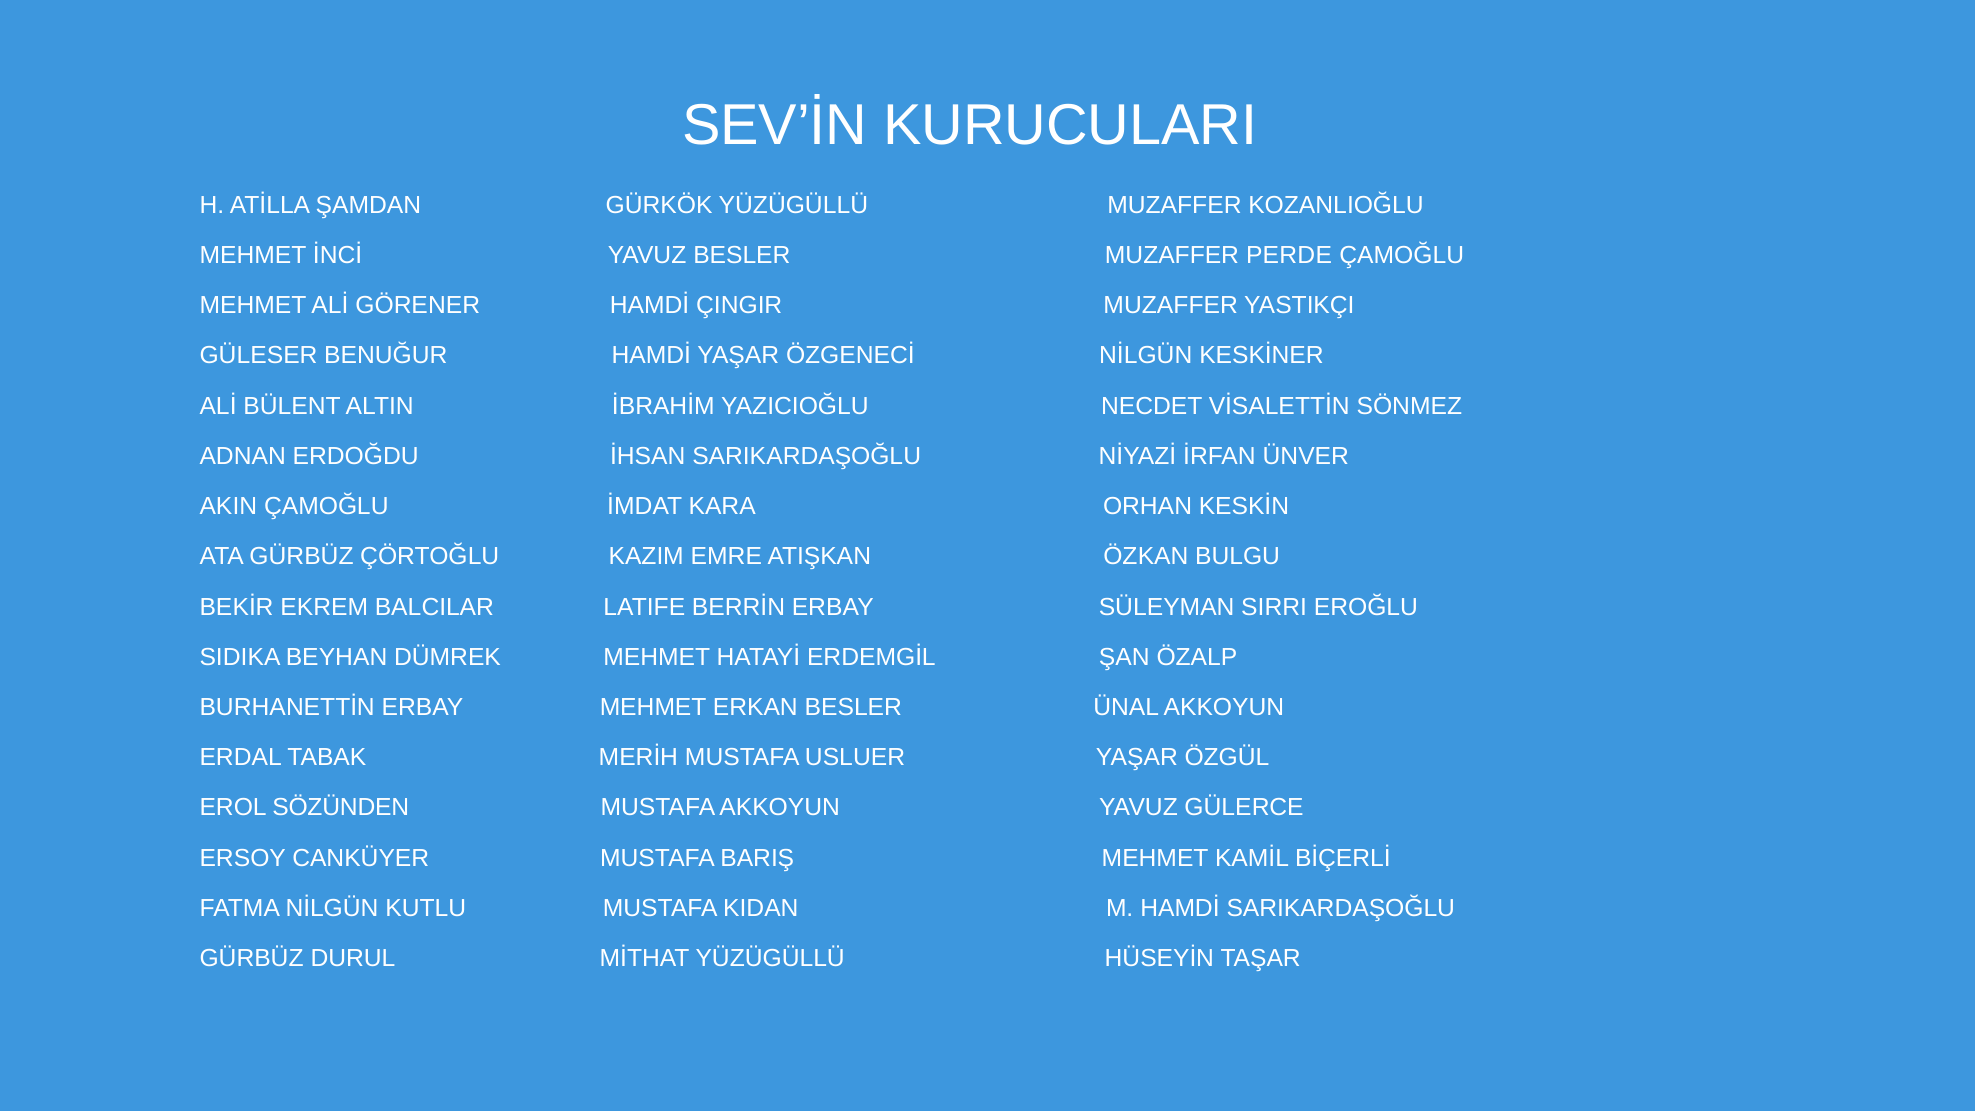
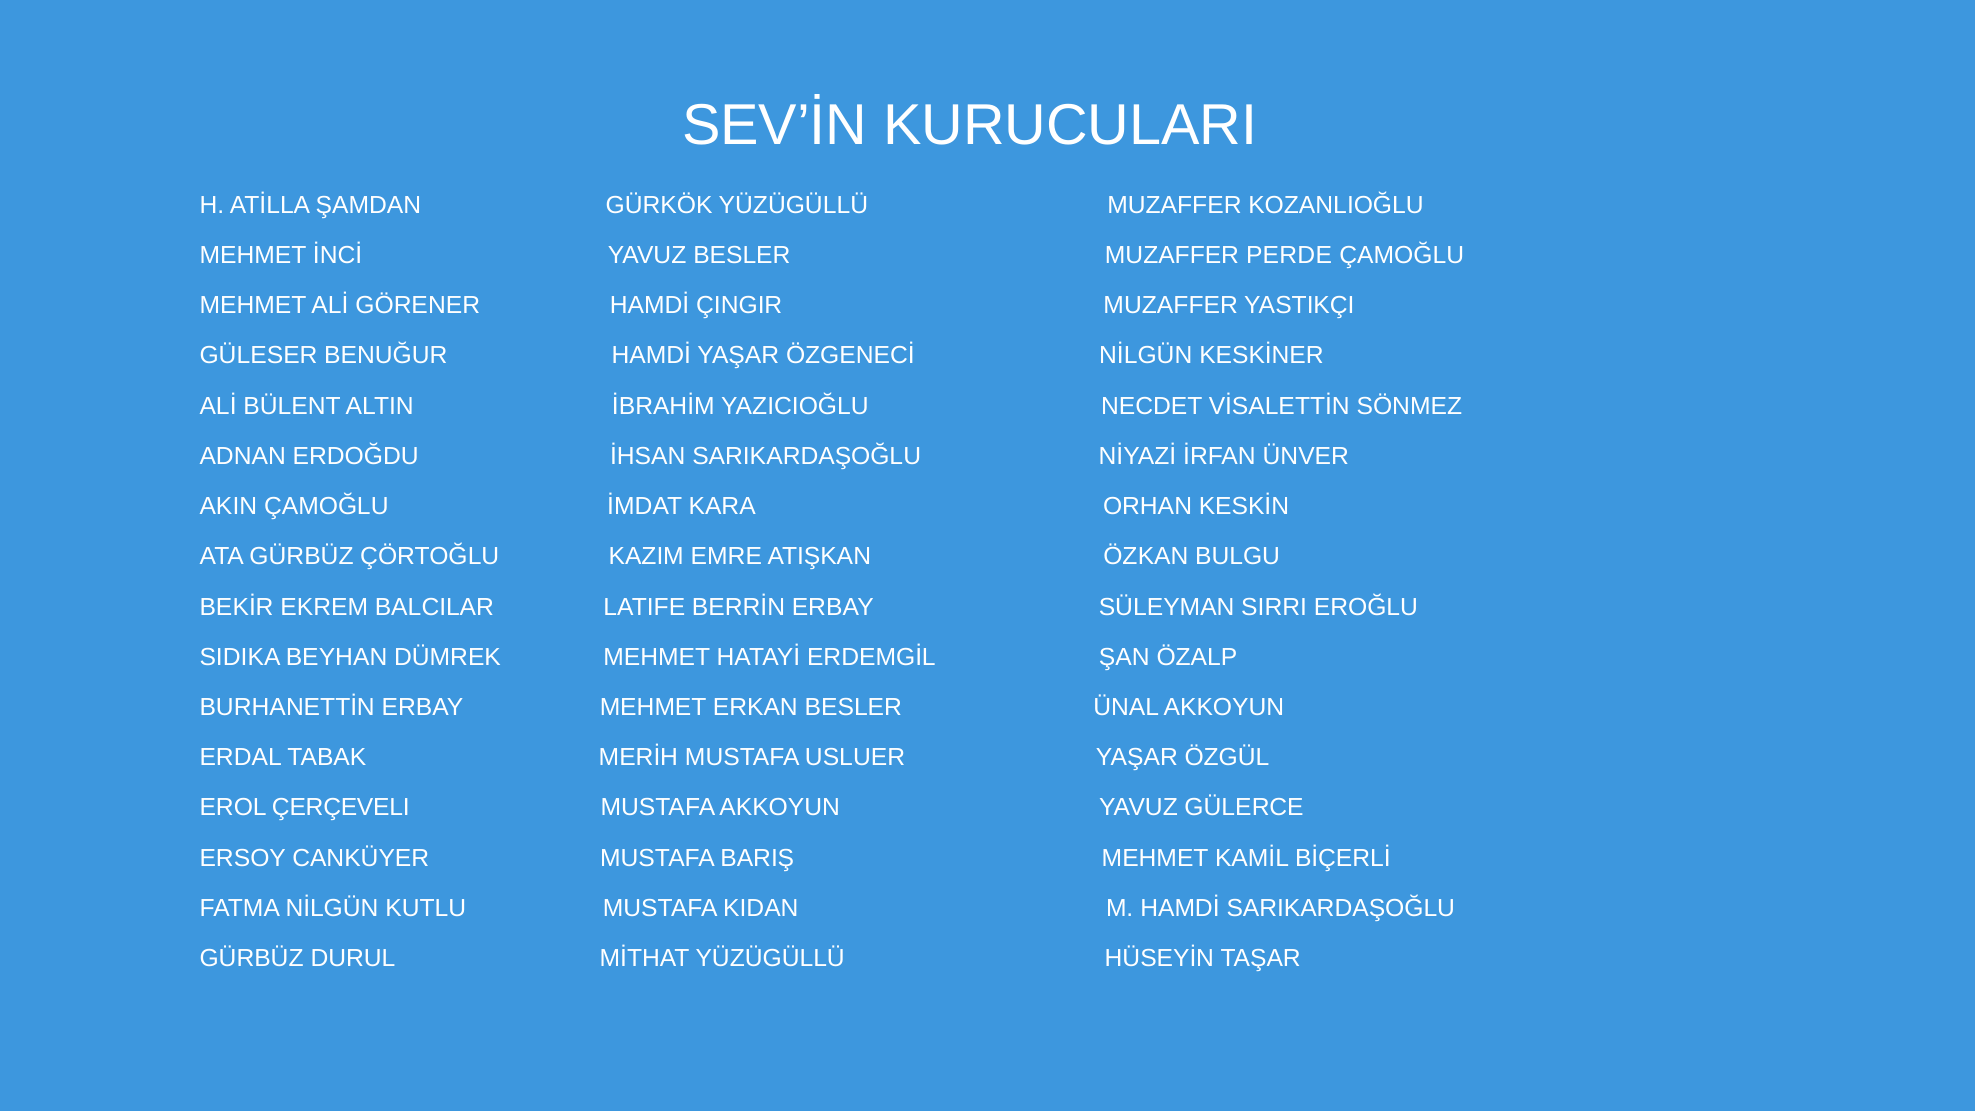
SÖZÜNDEN: SÖZÜNDEN -> ÇERÇEVELI
